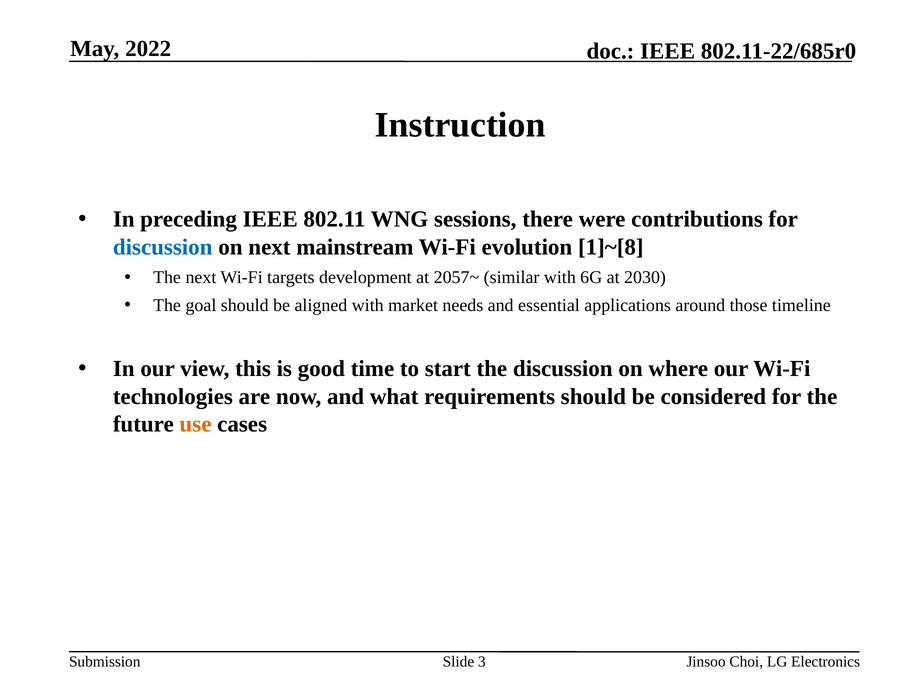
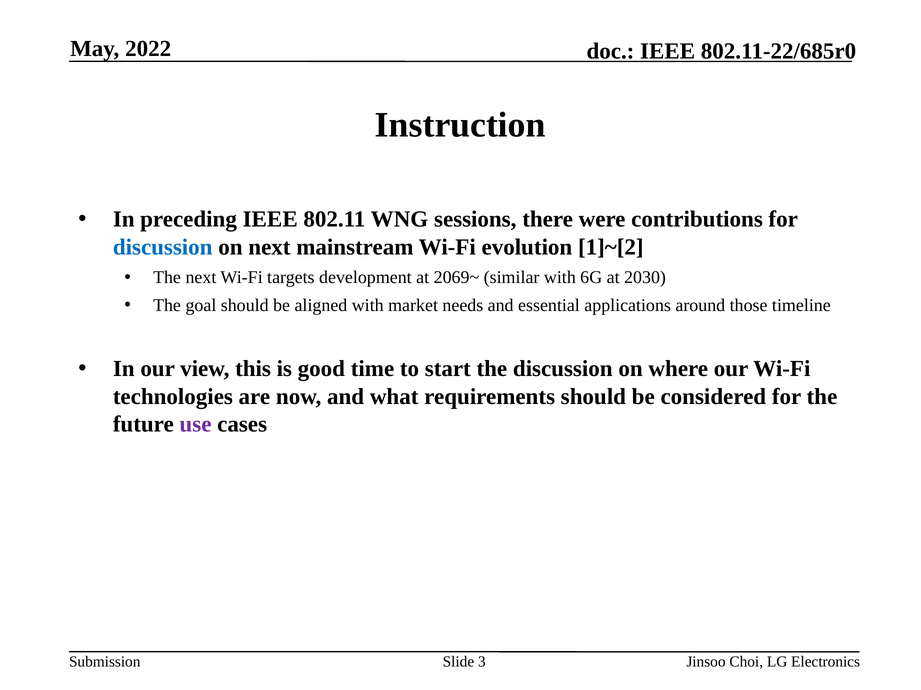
1]~[8: 1]~[8 -> 1]~[2
2057~: 2057~ -> 2069~
use colour: orange -> purple
